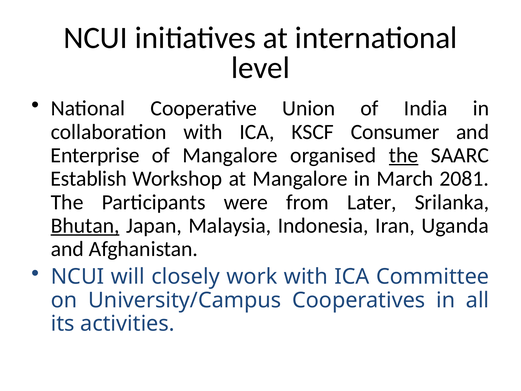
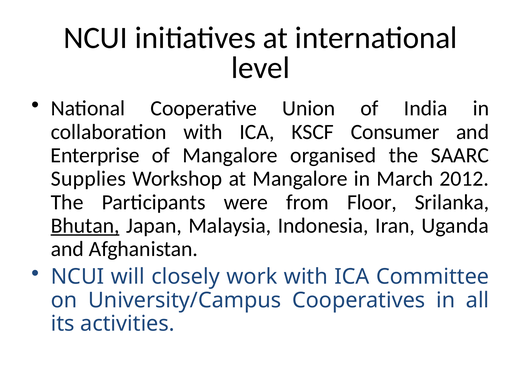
the at (404, 155) underline: present -> none
Establish: Establish -> Supplies
2081: 2081 -> 2012
Later: Later -> Floor
